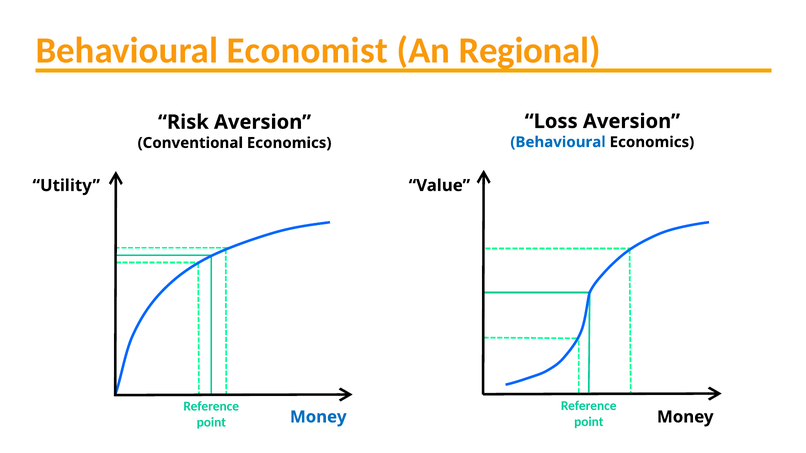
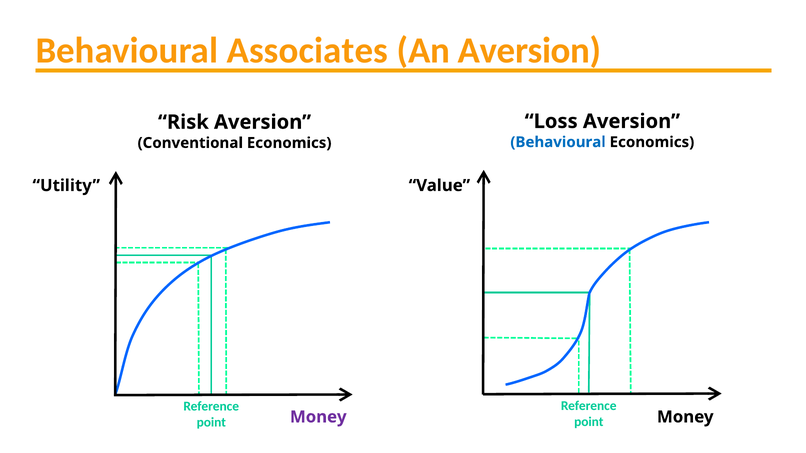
Economist: Economist -> Associates
An Regional: Regional -> Aversion
Money at (318, 417) colour: blue -> purple
